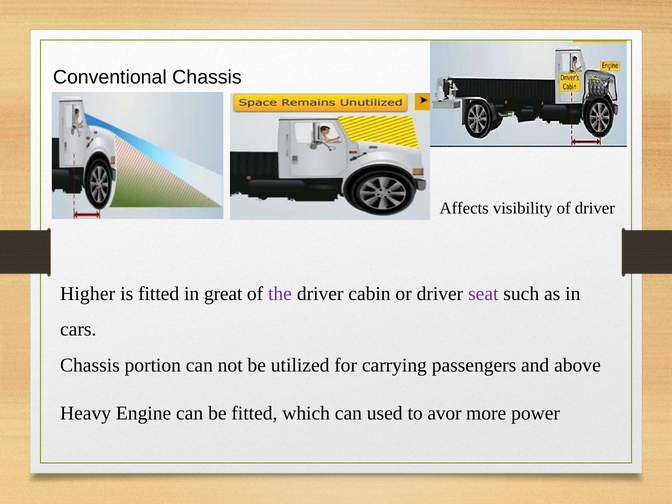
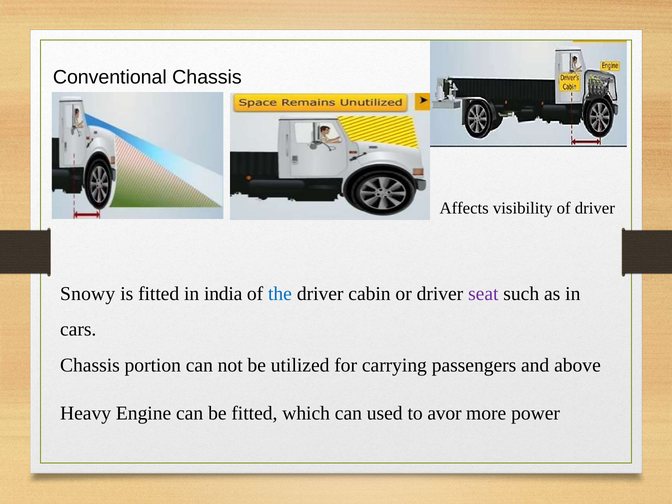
Higher: Higher -> Snowy
great: great -> india
the colour: purple -> blue
